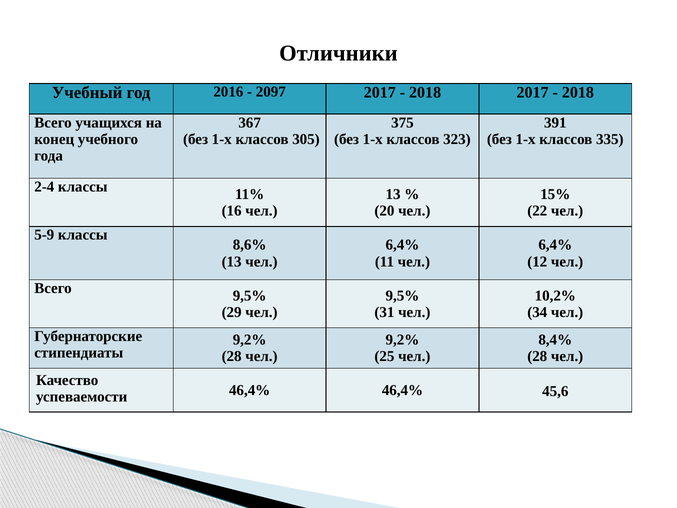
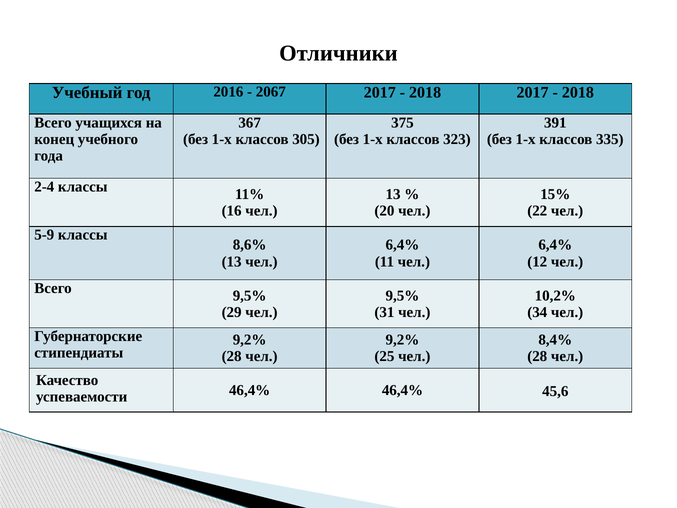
2097: 2097 -> 2067
